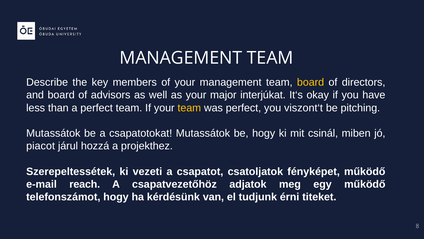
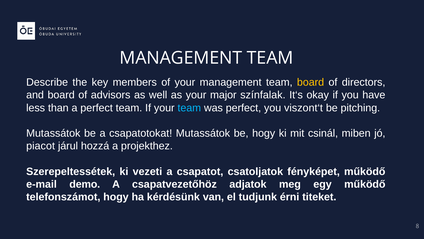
interjúkat: interjúkat -> színfalak
team at (189, 108) colour: yellow -> light blue
reach: reach -> demo
